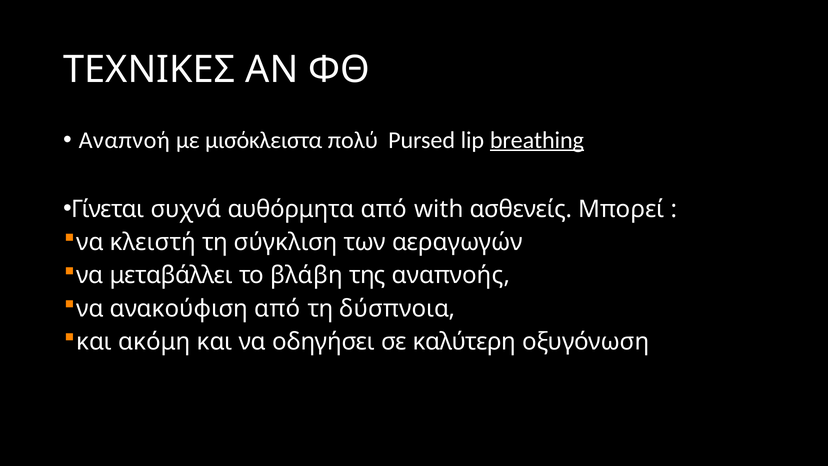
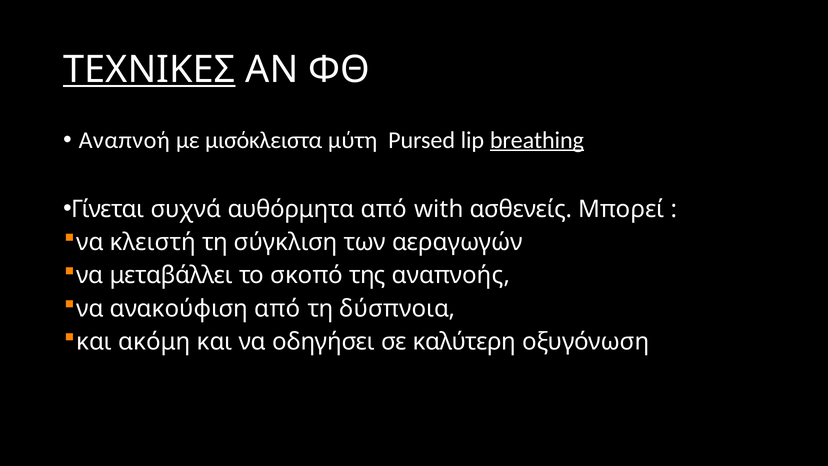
ΤΕΧΝΙΚΕΣ underline: none -> present
πολύ: πολύ -> μύτη
βλάβη: βλάβη -> σκοπό
